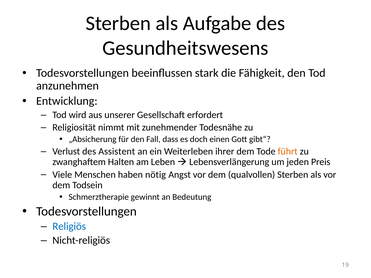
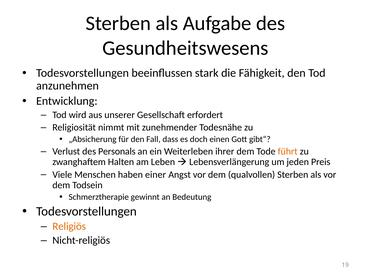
Assistent: Assistent -> Personals
nötig: nötig -> einer
Religiös colour: blue -> orange
